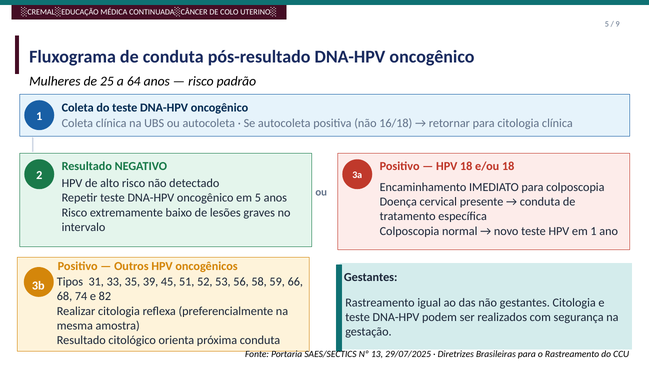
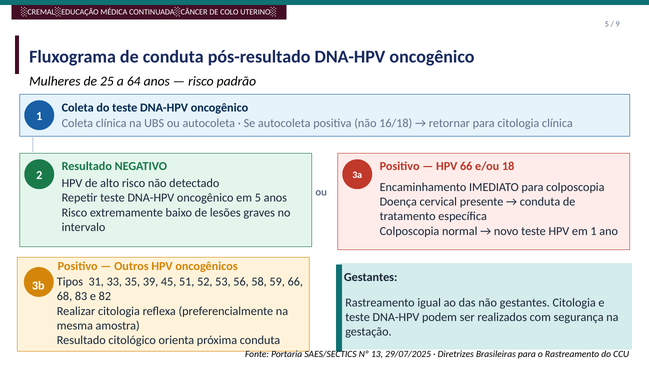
HPV 18: 18 -> 66
74: 74 -> 83
